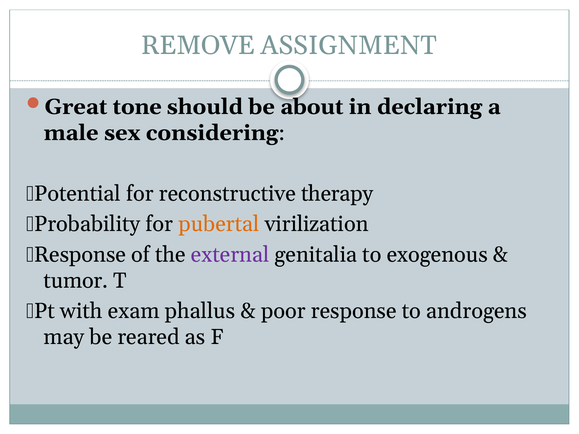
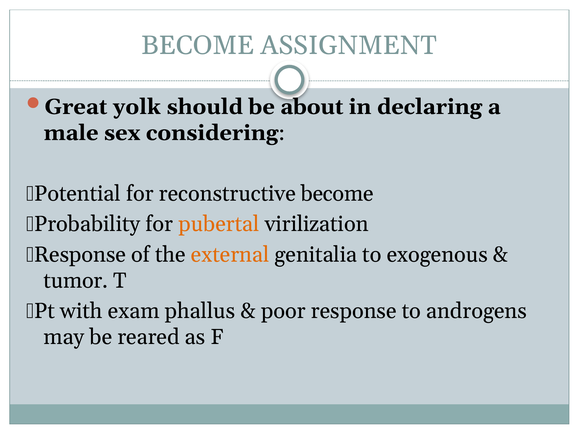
REMOVE at (198, 46): REMOVE -> BECOME
tone: tone -> yolk
reconstructive therapy: therapy -> become
external colour: purple -> orange
